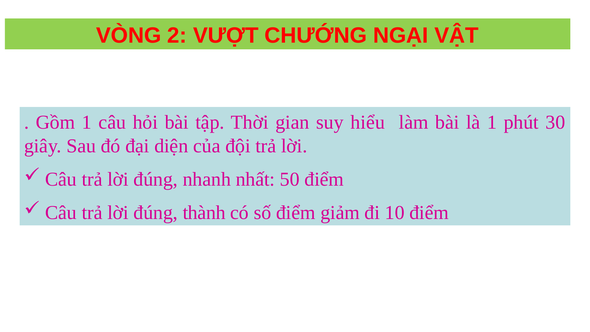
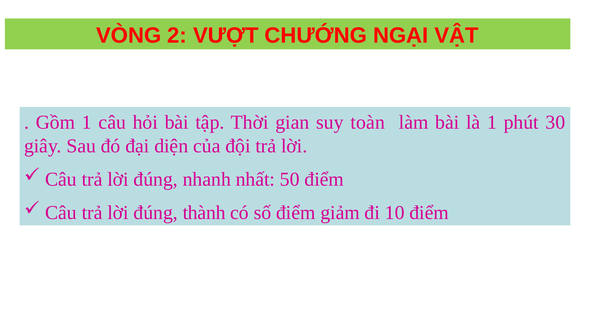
hiểu: hiểu -> toàn
